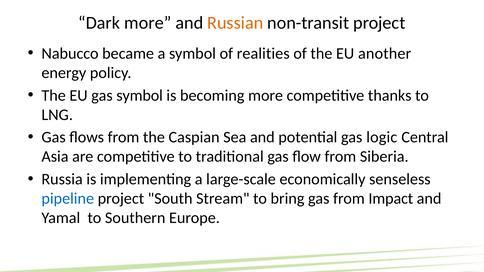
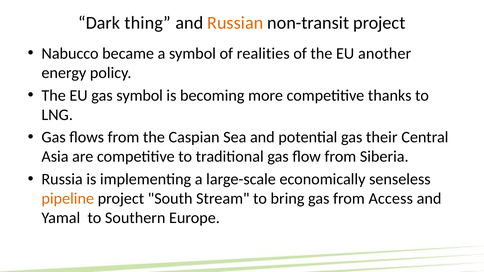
Dark more: more -> thing
logic: logic -> their
pipeline colour: blue -> orange
Impact: Impact -> Access
